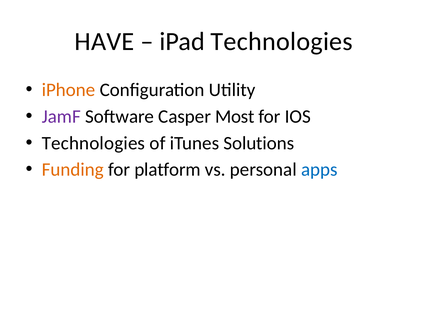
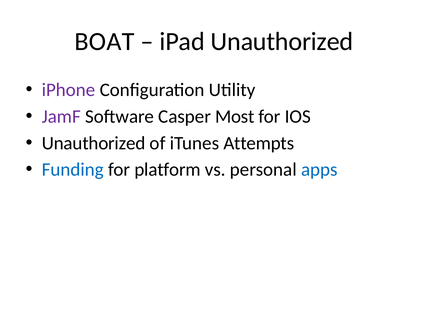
HAVE: HAVE -> BOAT
iPad Technologies: Technologies -> Unauthorized
iPhone colour: orange -> purple
Technologies at (93, 143): Technologies -> Unauthorized
Solutions: Solutions -> Attempts
Funding colour: orange -> blue
